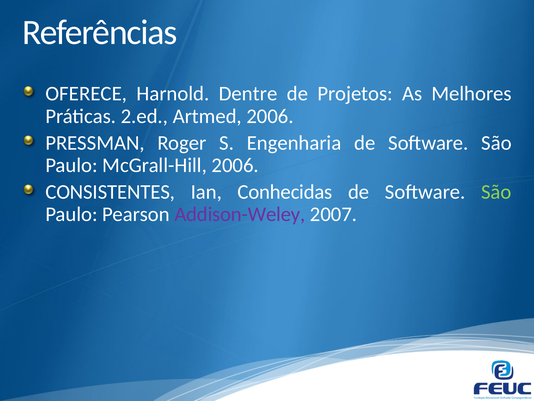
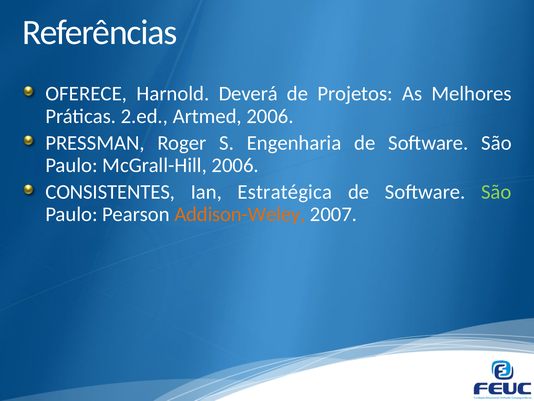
Dentre: Dentre -> Deverá
Conhecidas: Conhecidas -> Estratégica
Addison-Weley colour: purple -> orange
